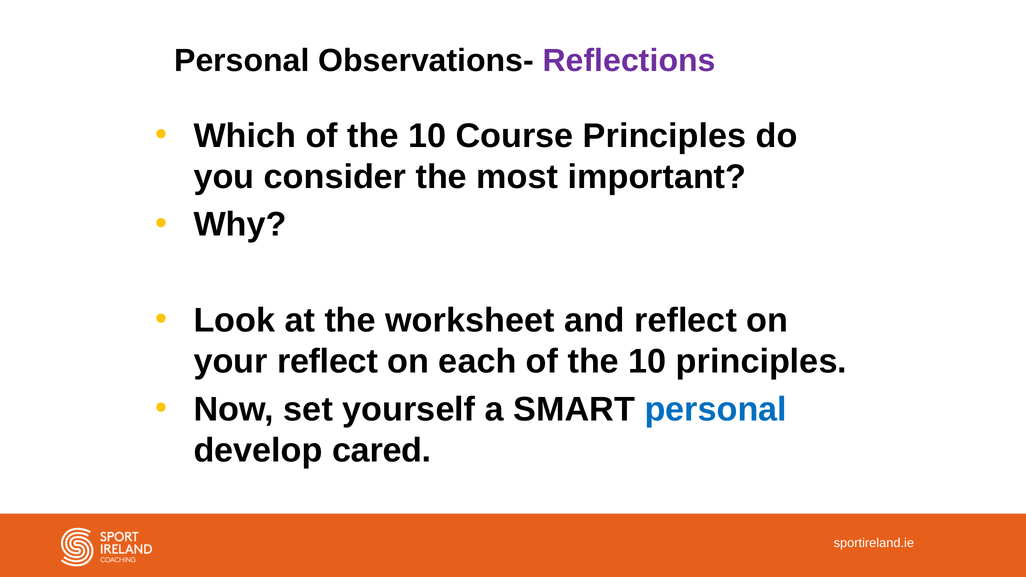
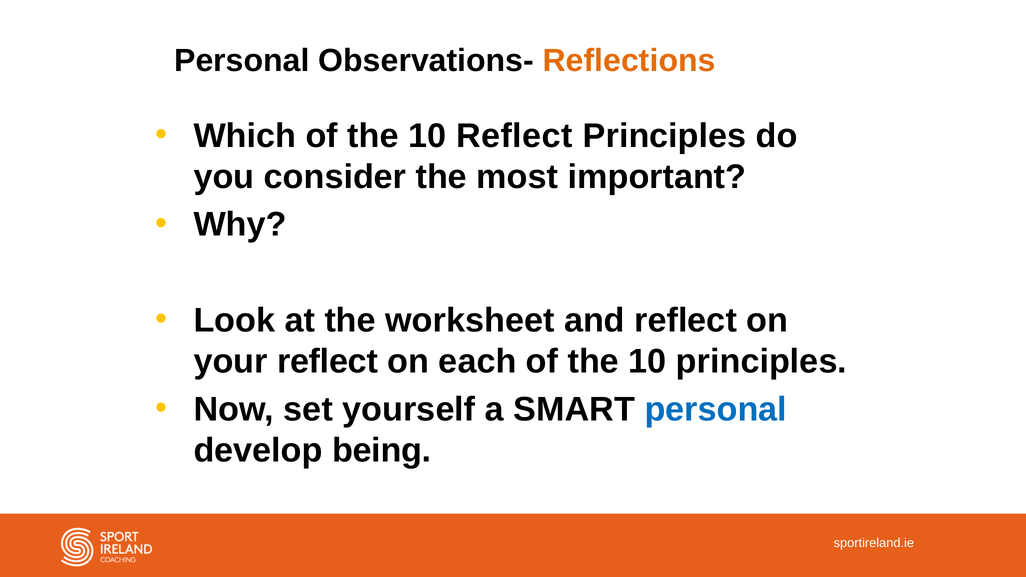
Reflections colour: purple -> orange
10 Course: Course -> Reflect
cared: cared -> being
